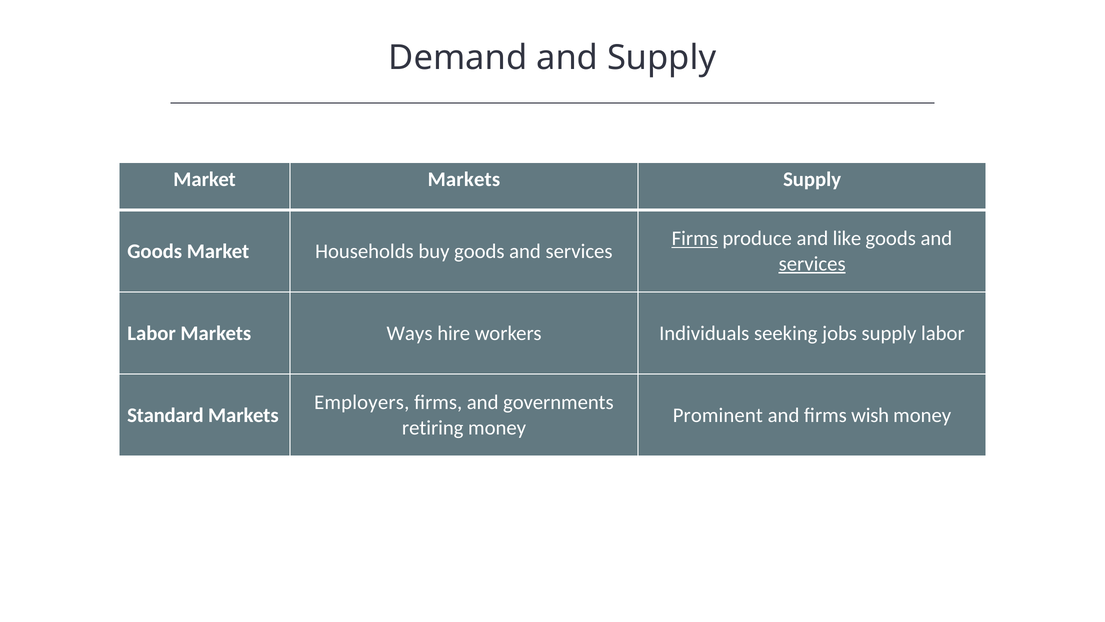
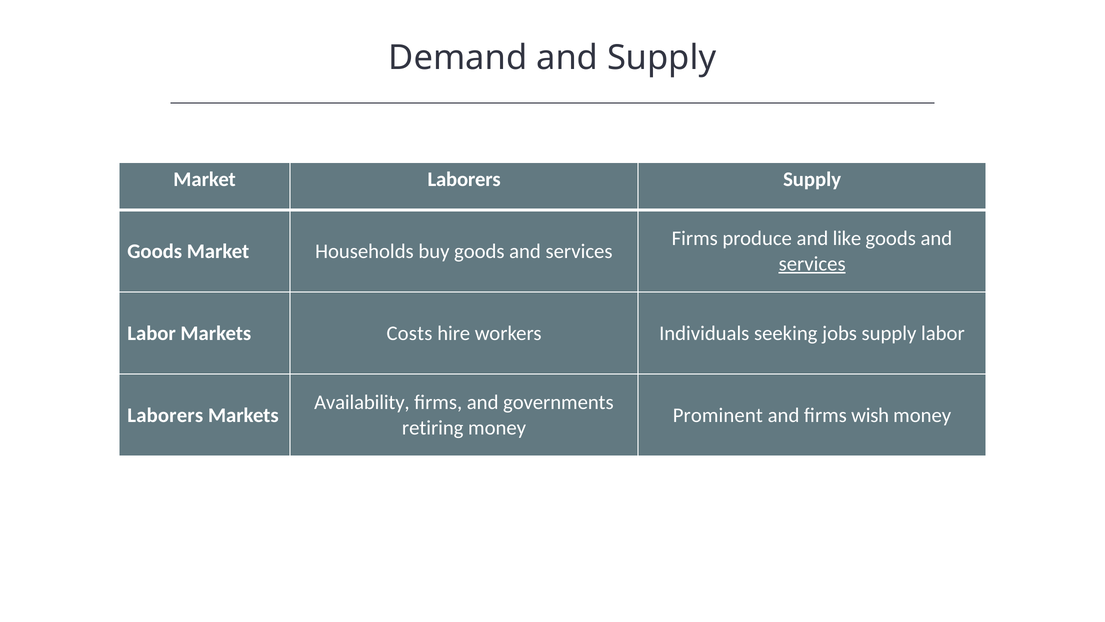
Market Markets: Markets -> Laborers
Firms at (695, 238) underline: present -> none
Ways: Ways -> Costs
Employers: Employers -> Availability
Standard at (165, 415): Standard -> Laborers
